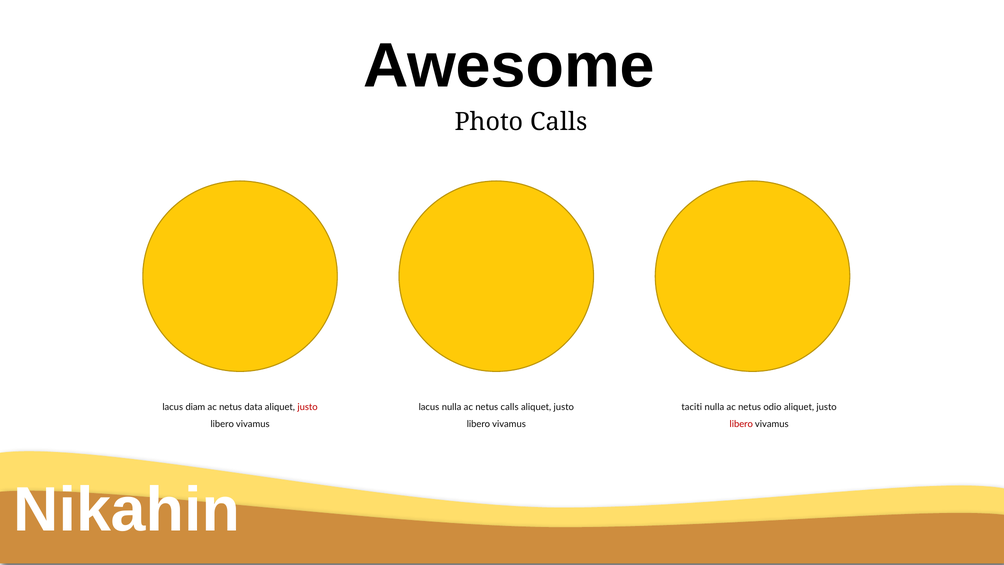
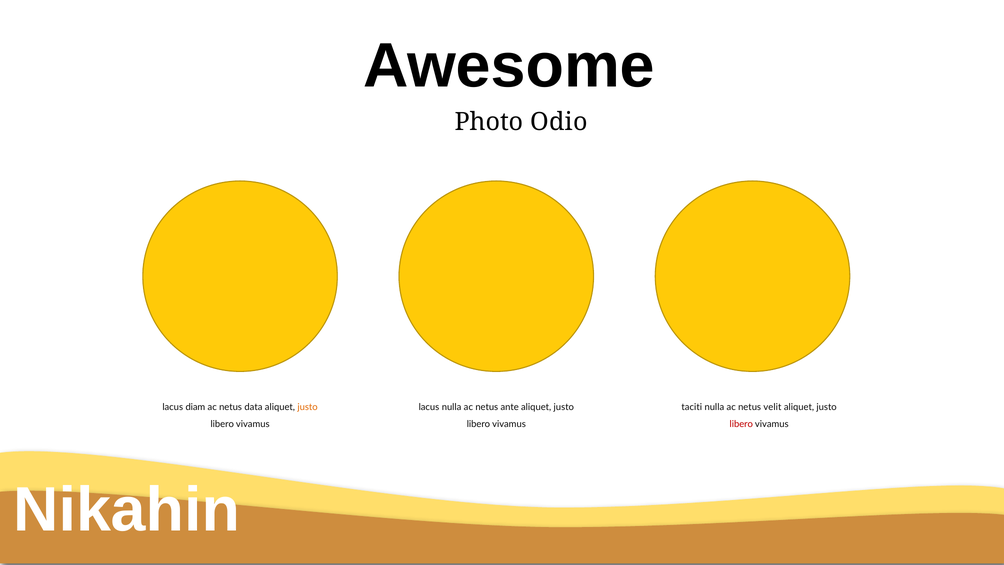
Photo Calls: Calls -> Odio
justo at (308, 407) colour: red -> orange
netus calls: calls -> ante
odio: odio -> velit
